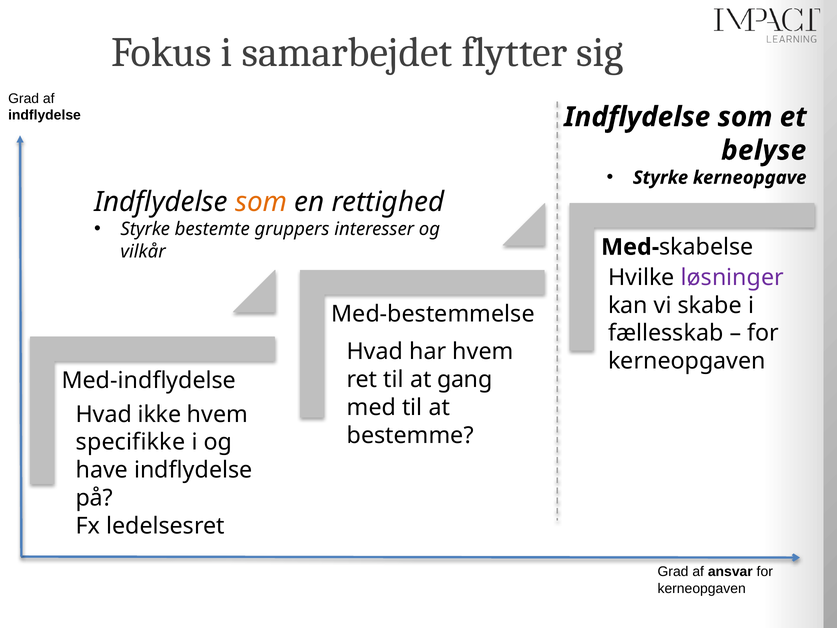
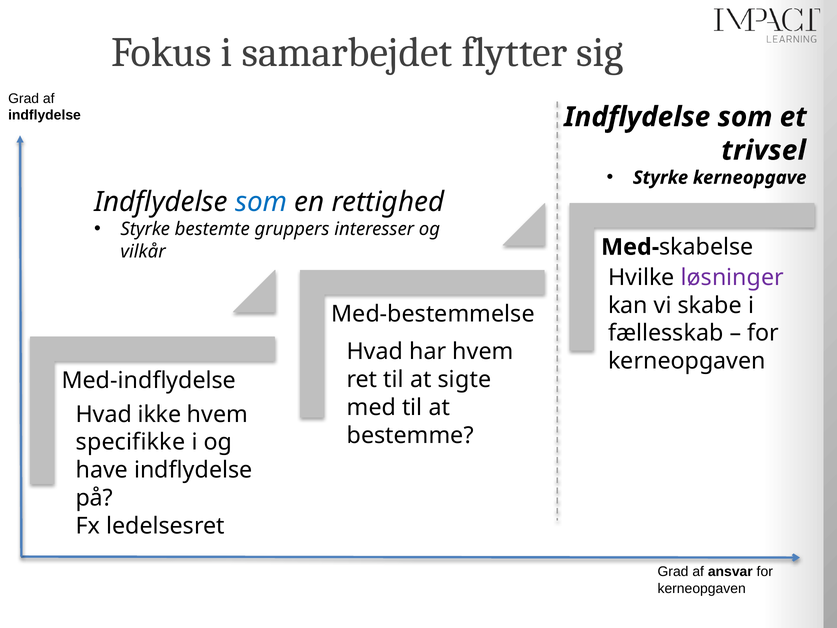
belyse: belyse -> trivsel
som at (261, 202) colour: orange -> blue
gang: gang -> sigte
